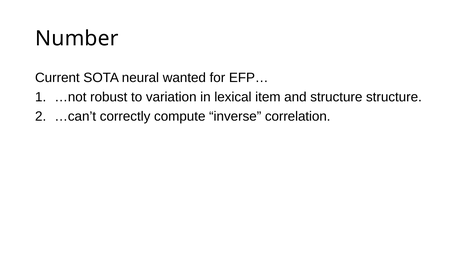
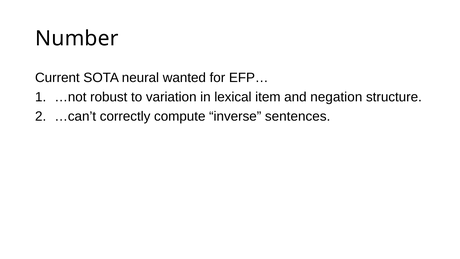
and structure: structure -> negation
correlation: correlation -> sentences
